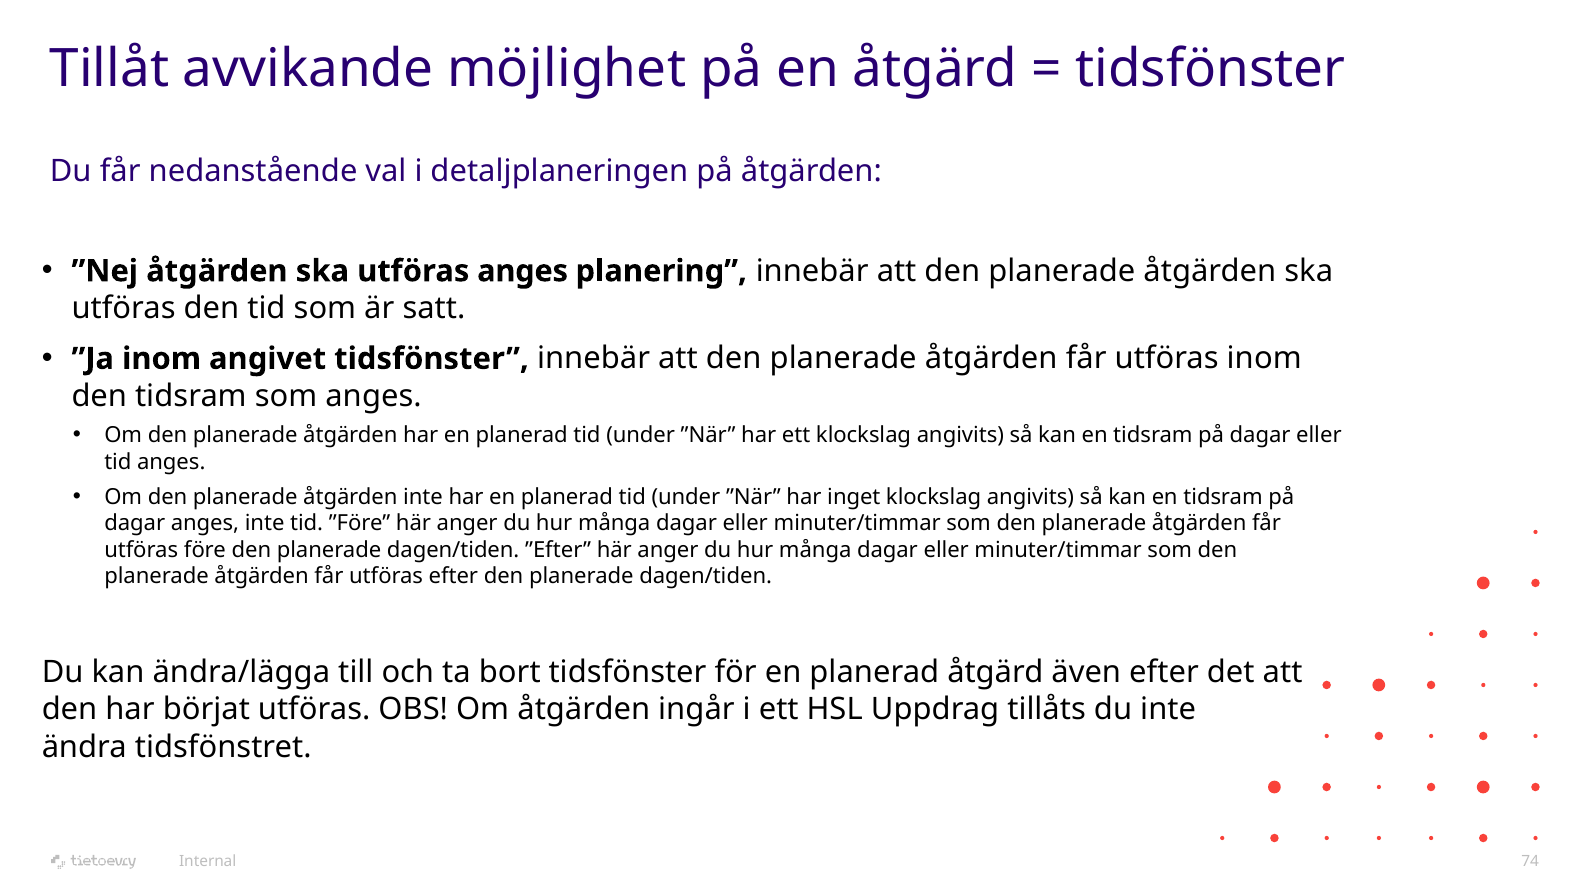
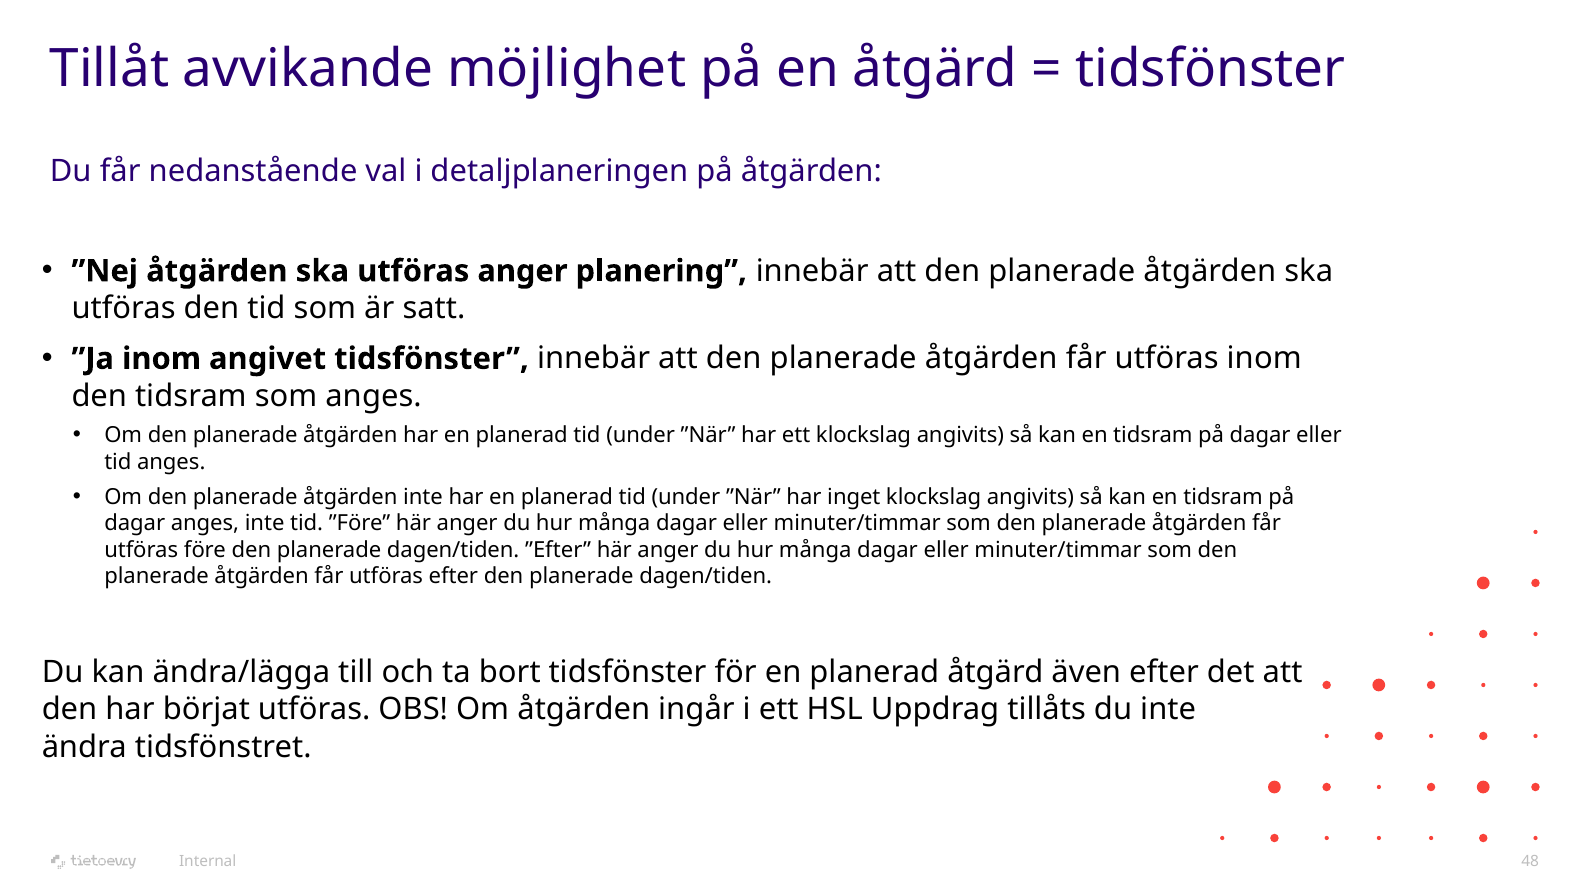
utföras anges: anges -> anger
74: 74 -> 48
